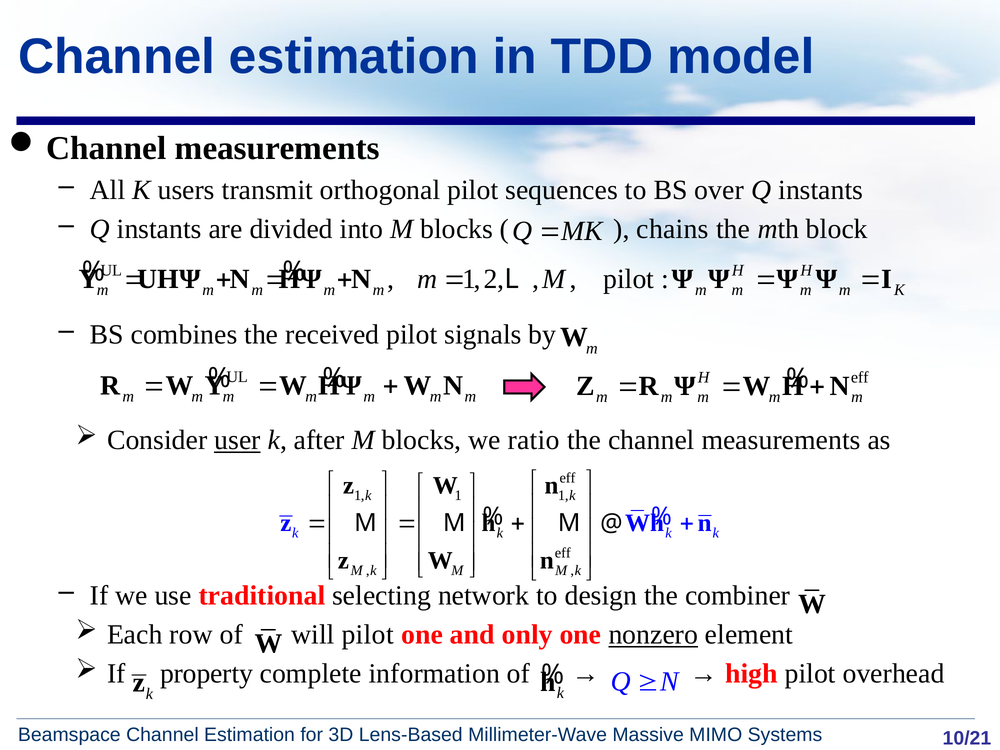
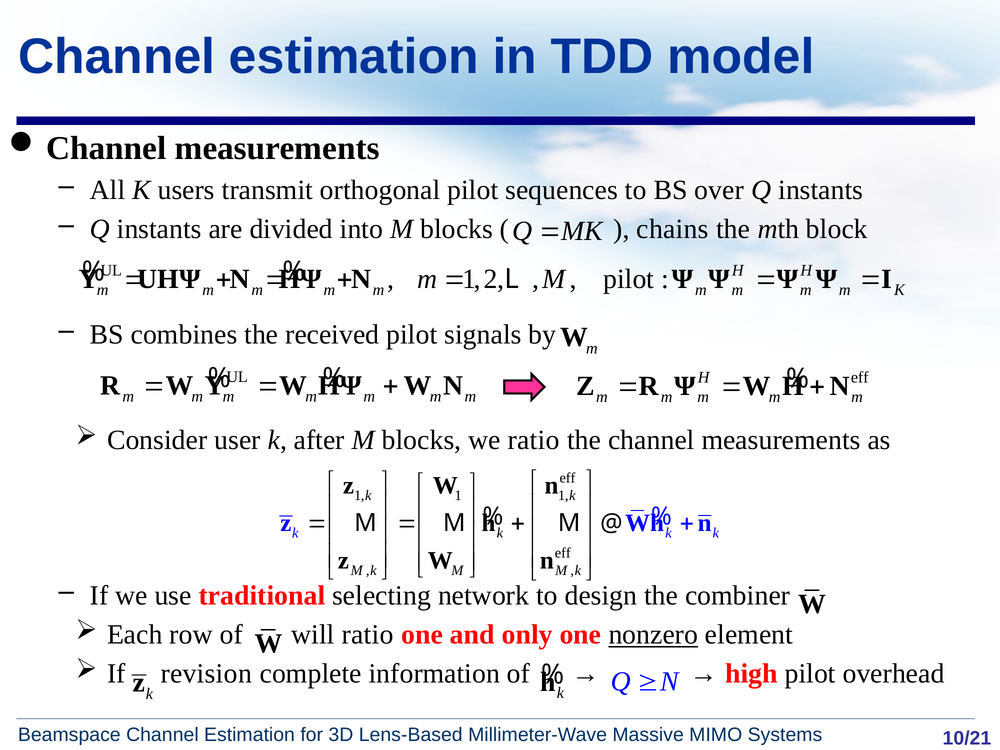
user underline: present -> none
will pilot: pilot -> ratio
property: property -> revision
